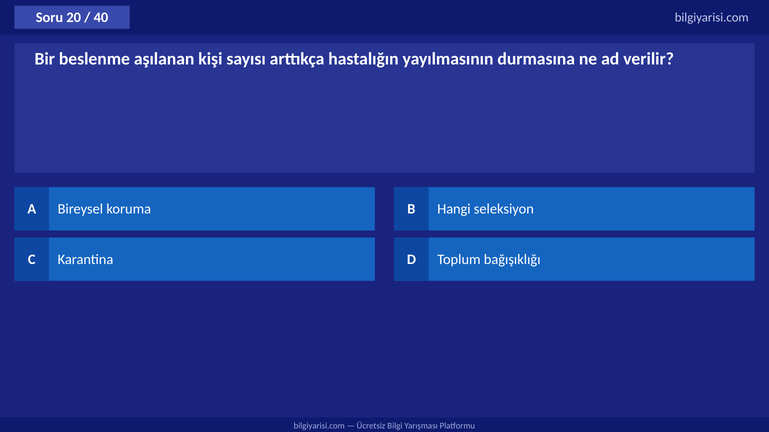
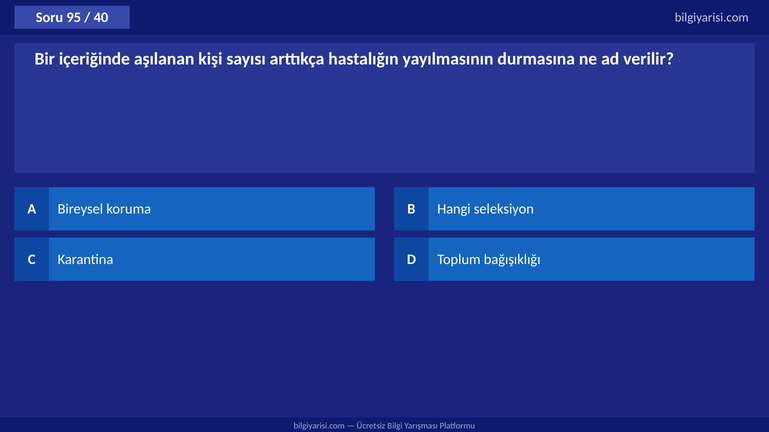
20: 20 -> 95
beslenme: beslenme -> içeriğinde
